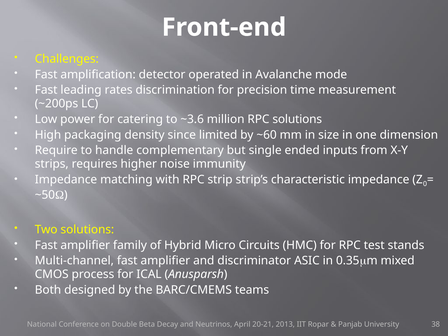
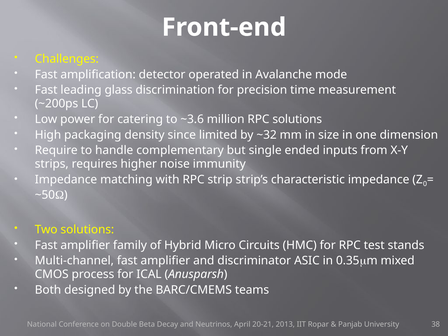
rates: rates -> glass
~60: ~60 -> ~32
